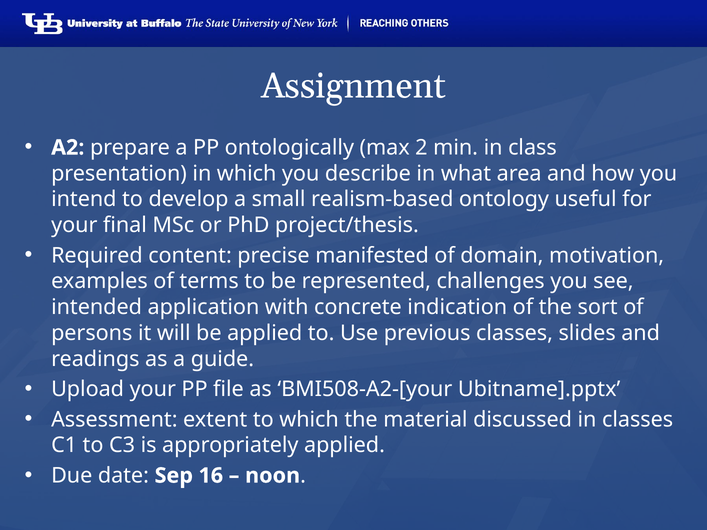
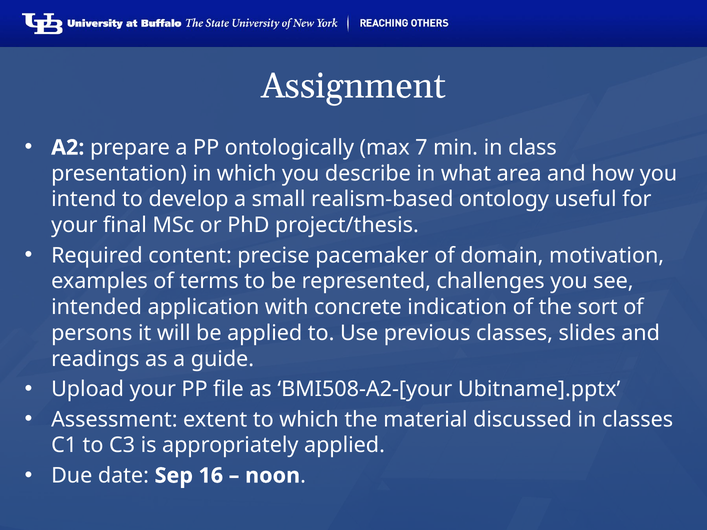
2: 2 -> 7
manifested: manifested -> pacemaker
